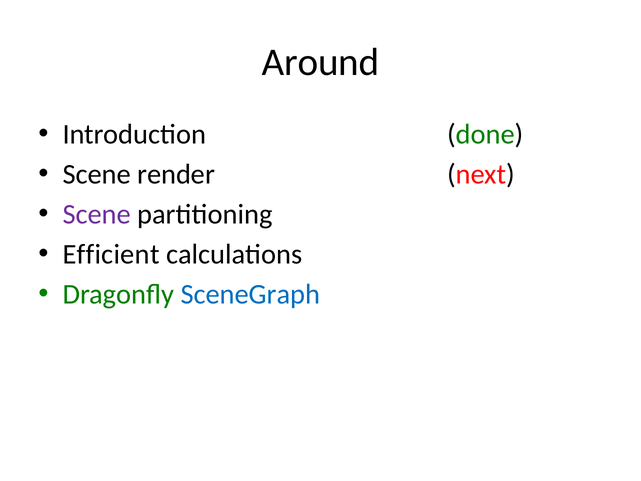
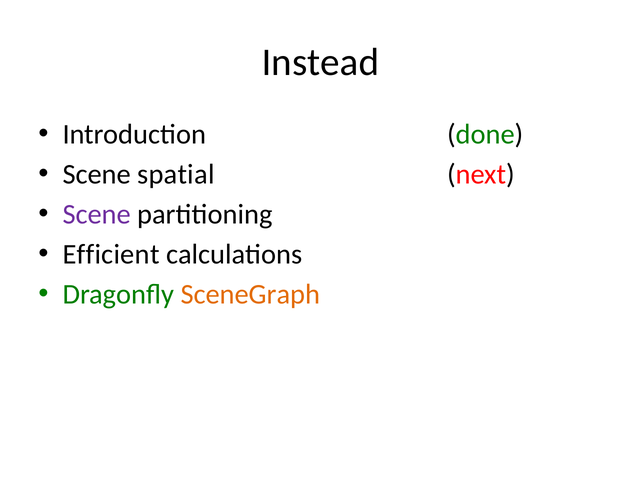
Around: Around -> Instead
render: render -> spatial
SceneGraph colour: blue -> orange
